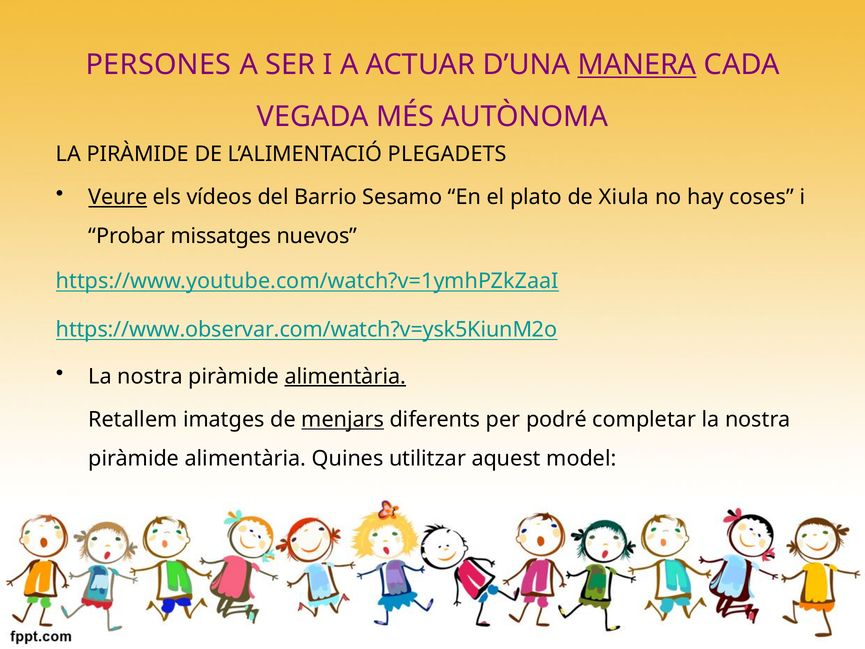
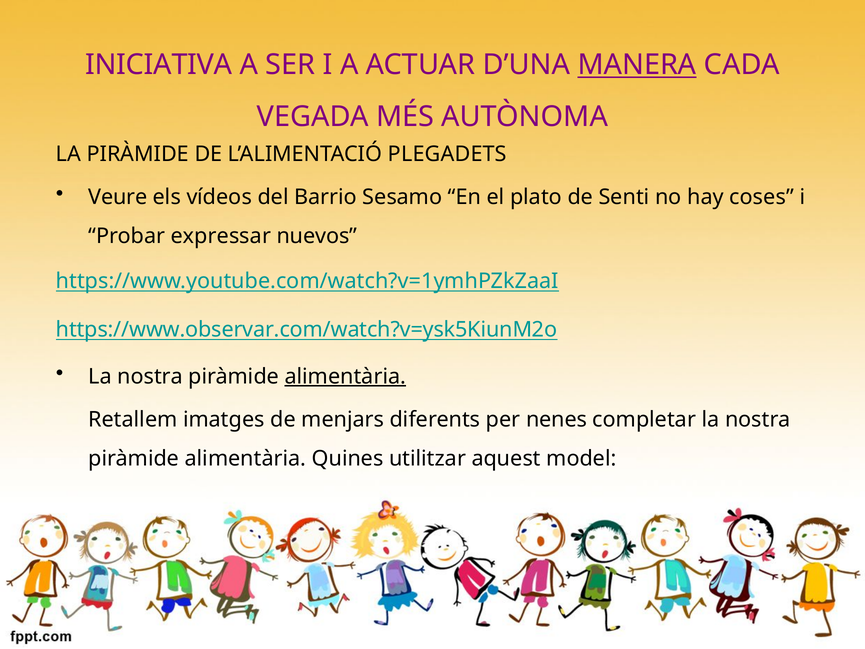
PERSONES: PERSONES -> INICIATIVA
Veure underline: present -> none
Xiula: Xiula -> Senti
missatges: missatges -> expressar
menjars underline: present -> none
podré: podré -> nenes
